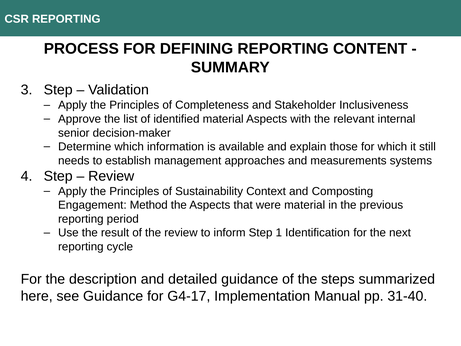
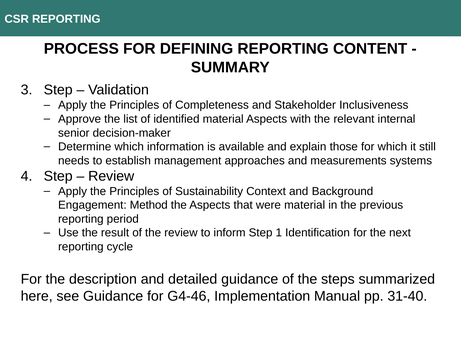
Composting: Composting -> Background
G4-17: G4-17 -> G4-46
